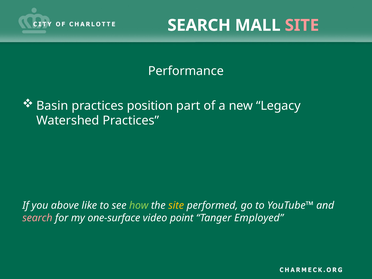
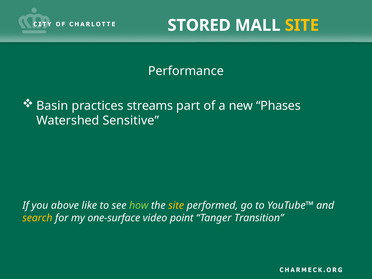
SEARCH at (199, 25): SEARCH -> STORED
SITE at (302, 25) colour: pink -> yellow
position: position -> streams
Legacy: Legacy -> Phases
Watershed Practices: Practices -> Sensitive
search at (37, 218) colour: pink -> yellow
Employed: Employed -> Transition
